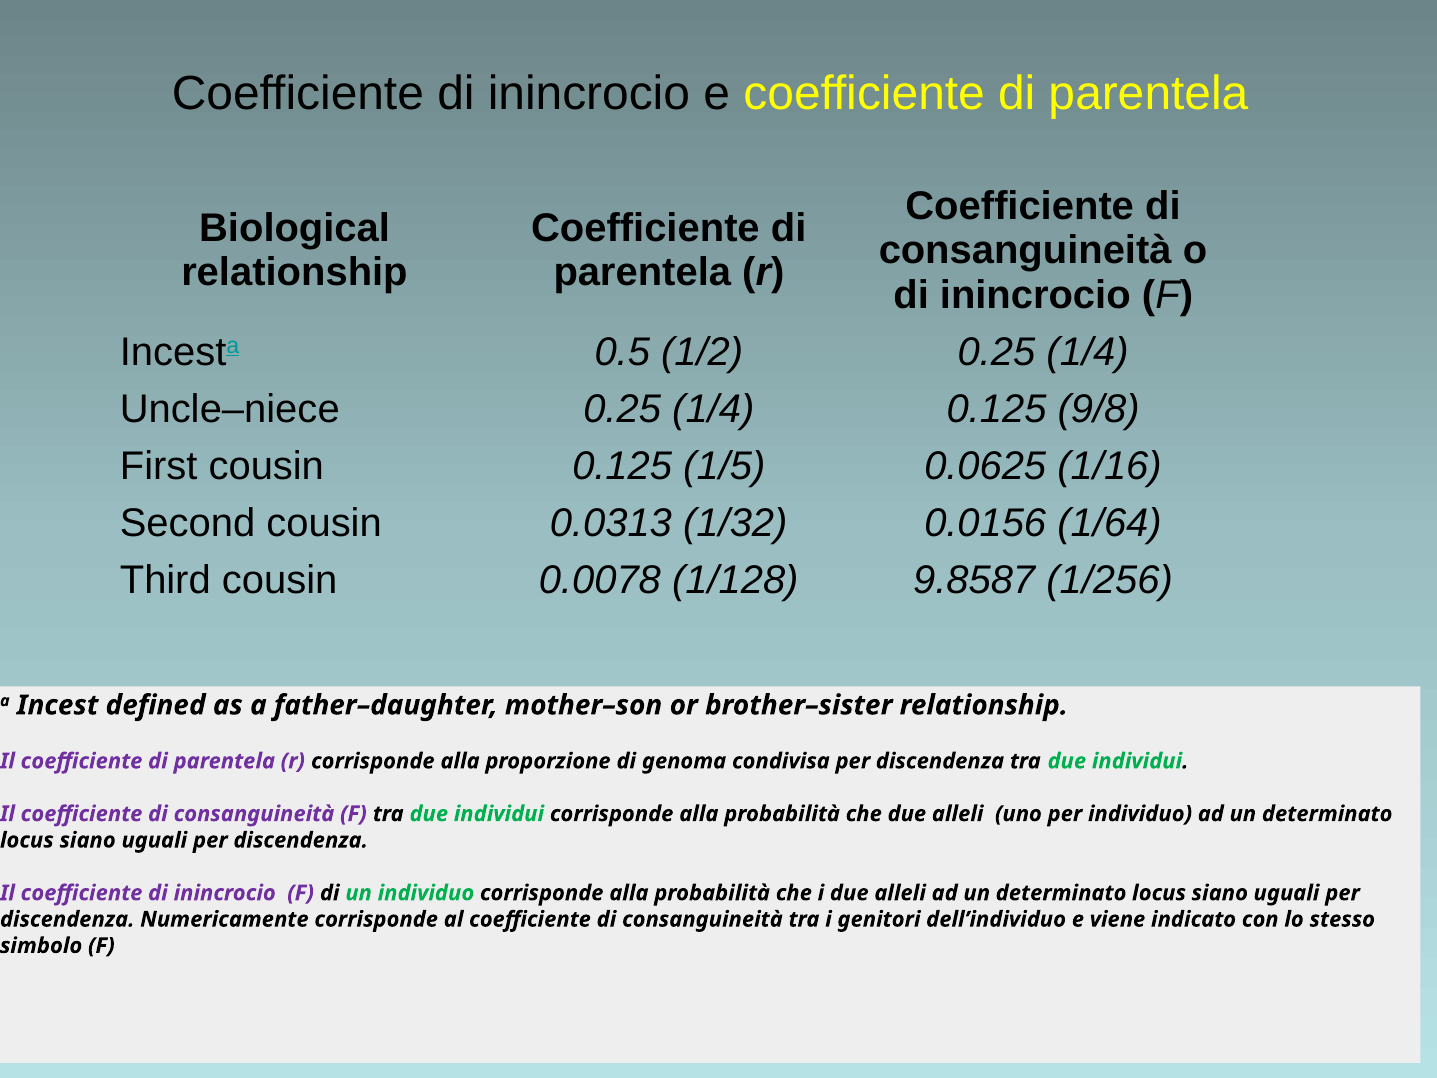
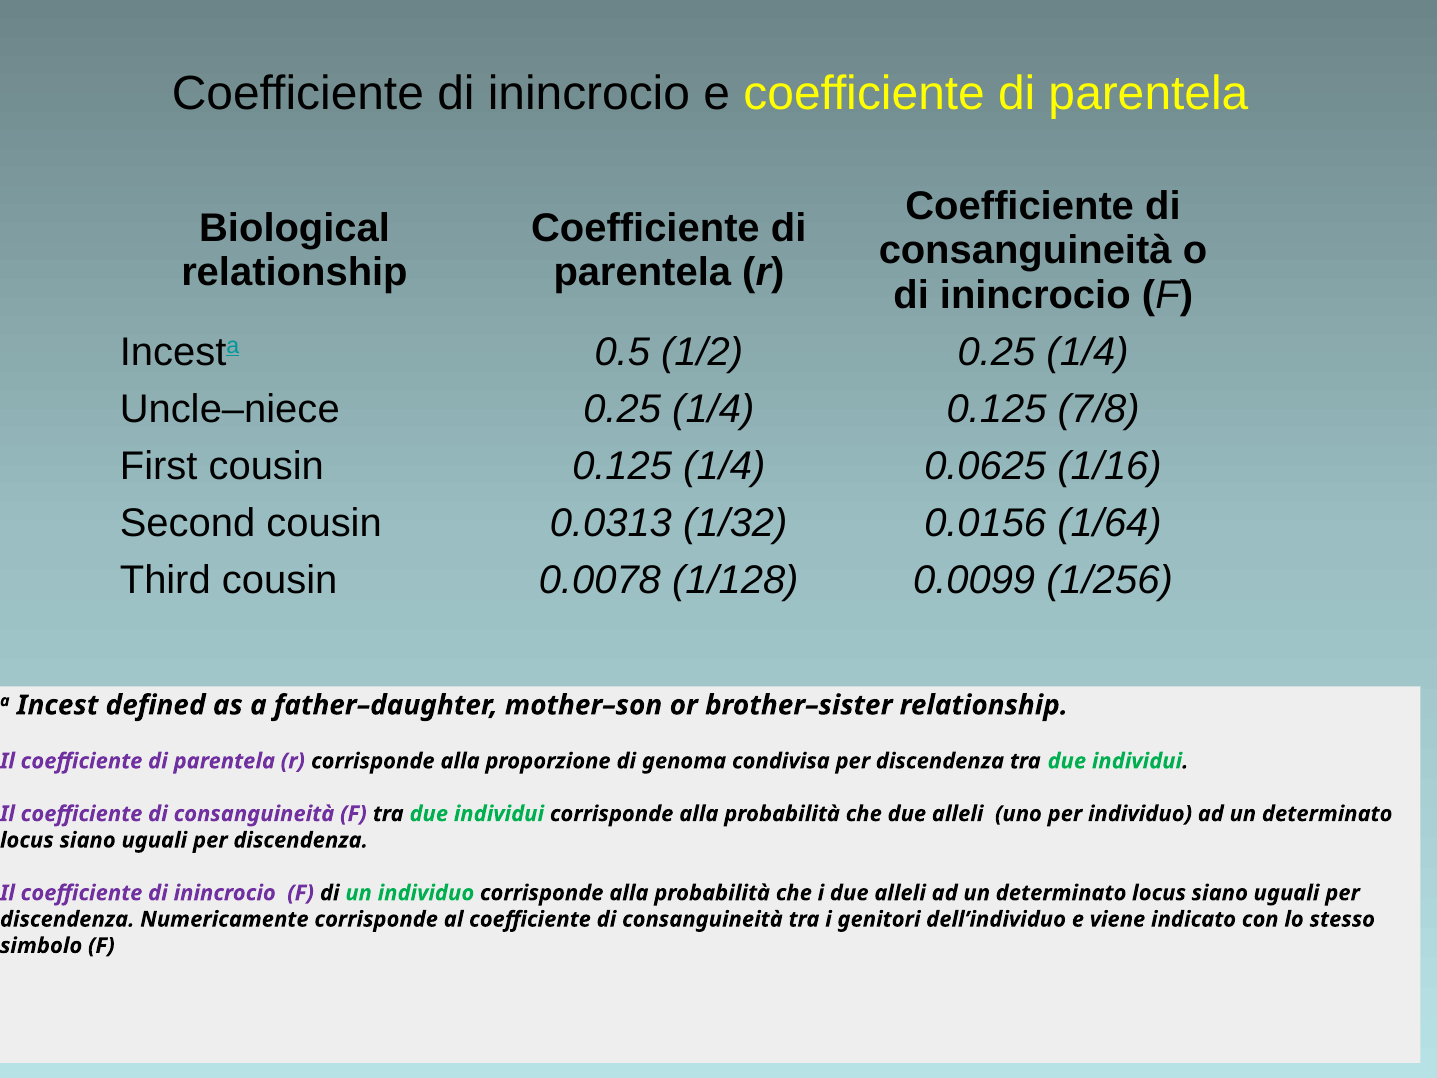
9/8: 9/8 -> 7/8
0.125 1/5: 1/5 -> 1/4
9.8587: 9.8587 -> 0.0099
